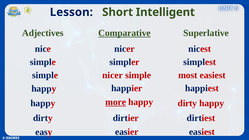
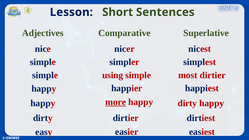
Intelligent: Intelligent -> Sentences
Comparative underline: present -> none
simple nicer: nicer -> using
most easiest: easiest -> dirtier
